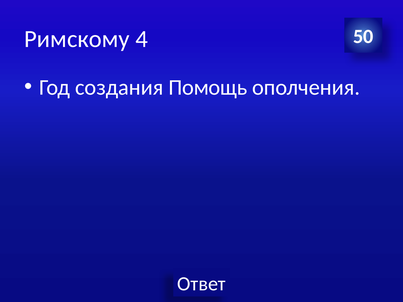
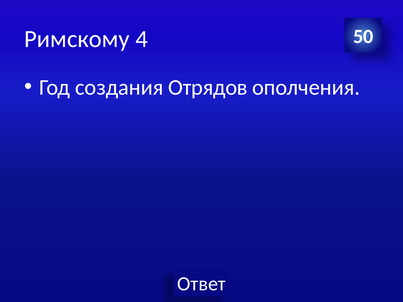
Помощь: Помощь -> Отрядов
